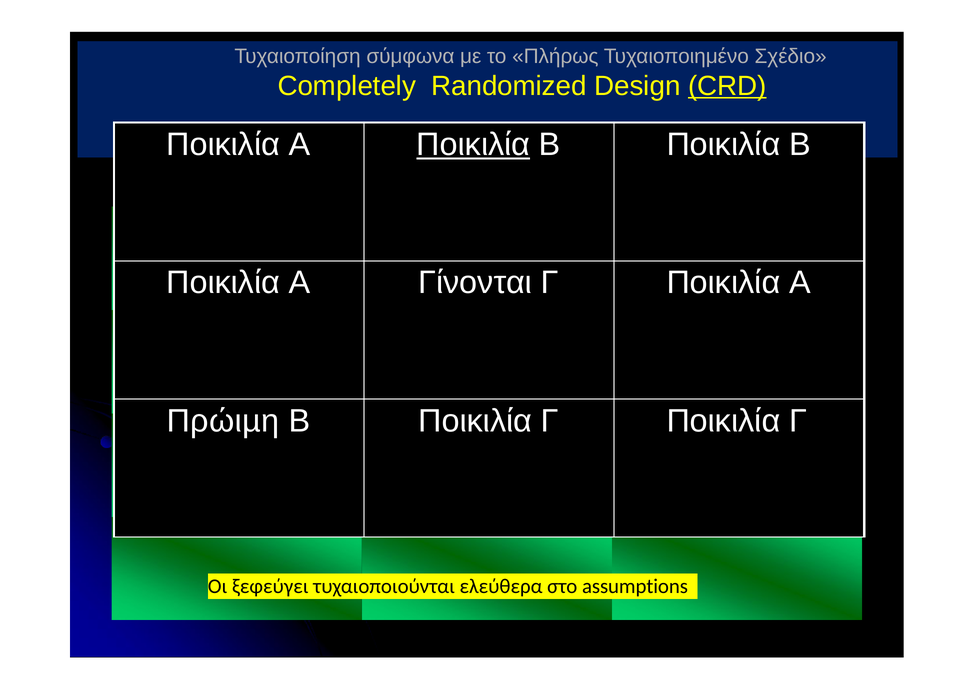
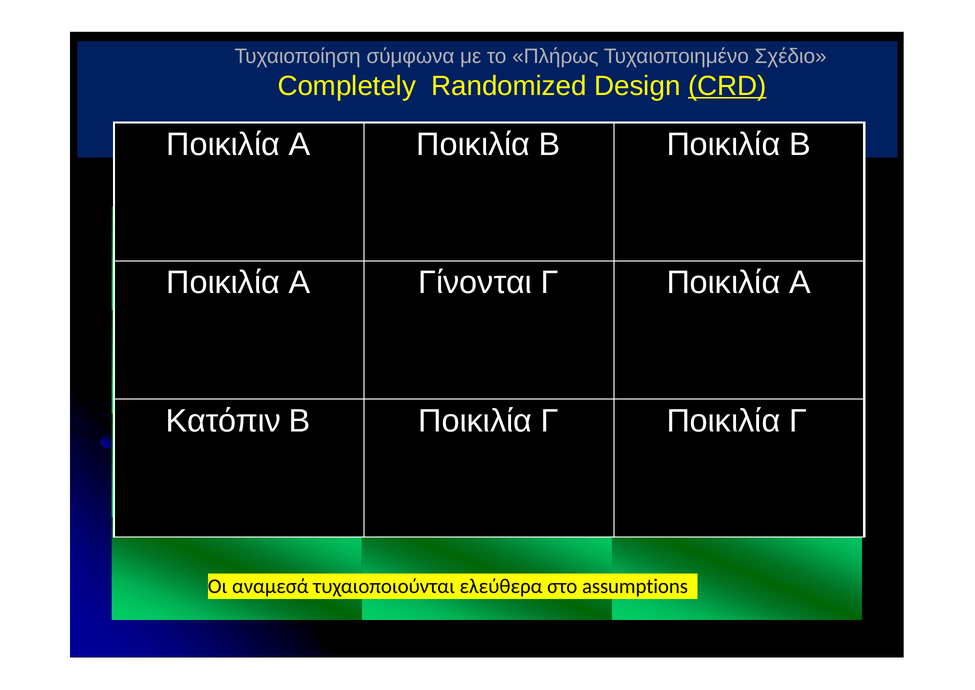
Ποικιλία at (473, 144) underline: present -> none
Πρώιµη: Πρώιµη -> Κατόπιν
ξεφεύγει: ξεφεύγει -> αναμεσά
